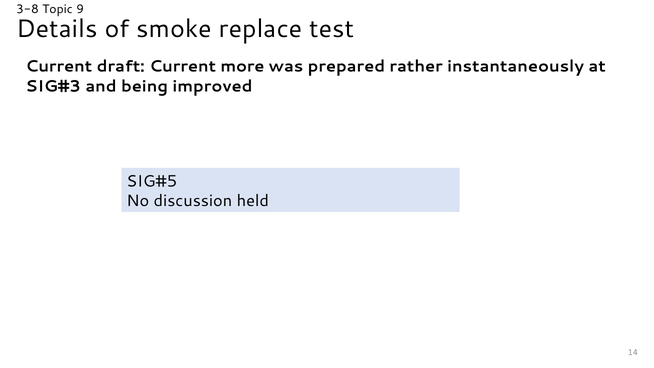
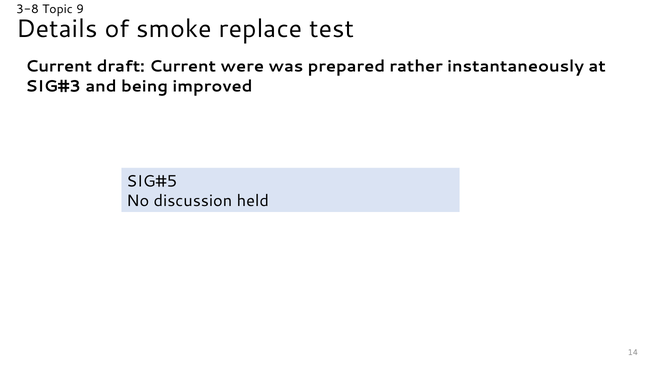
more: more -> were
